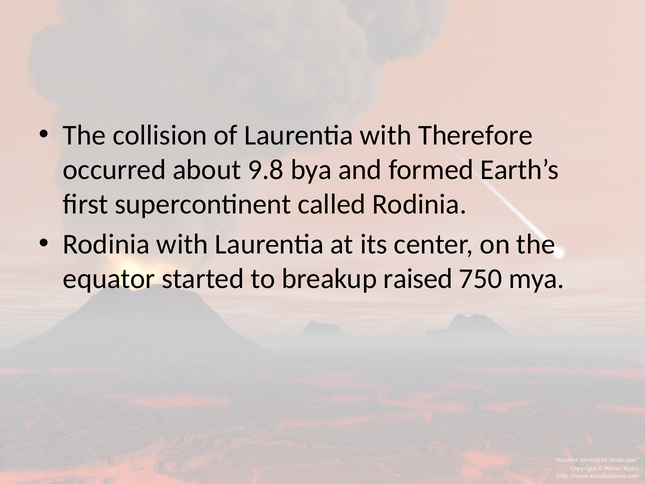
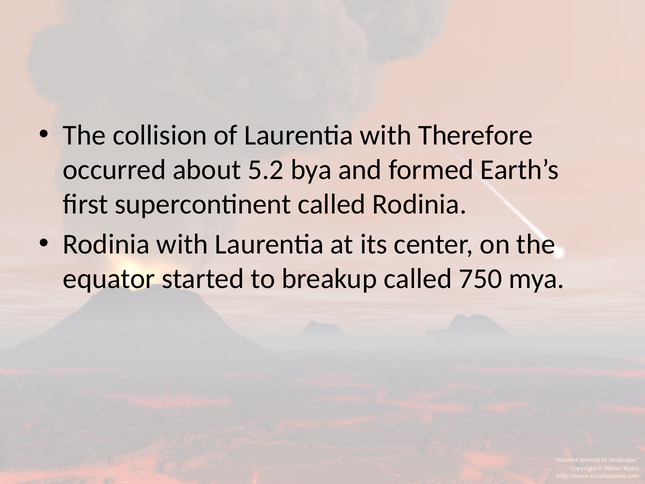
9.8: 9.8 -> 5.2
breakup raised: raised -> called
